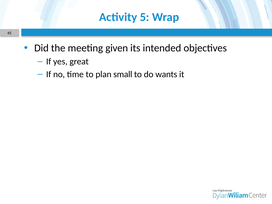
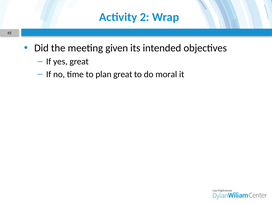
5: 5 -> 2
plan small: small -> great
wants: wants -> moral
